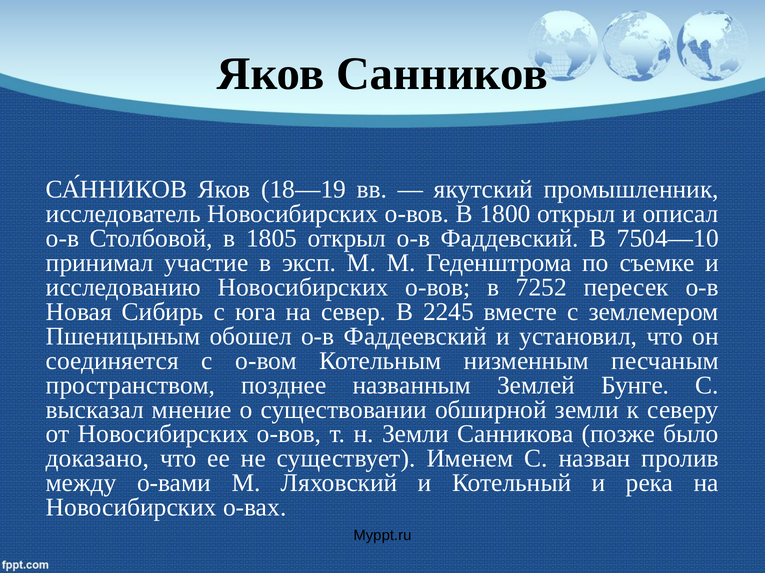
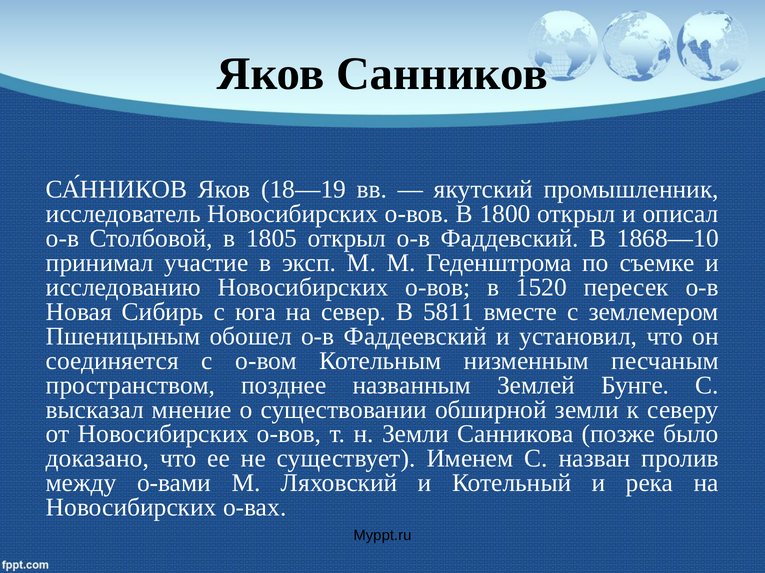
7504—10: 7504—10 -> 1868—10
7252: 7252 -> 1520
2245: 2245 -> 5811
